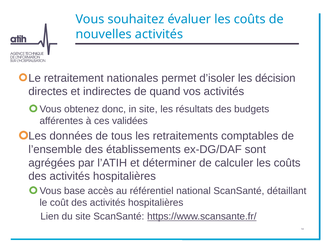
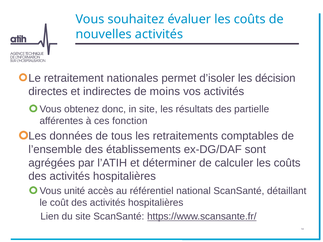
quand: quand -> moins
budgets: budgets -> partielle
validées: validées -> fonction
base: base -> unité
